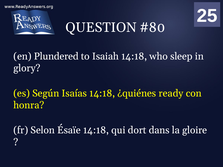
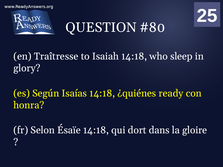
Plundered: Plundered -> Traîtresse
